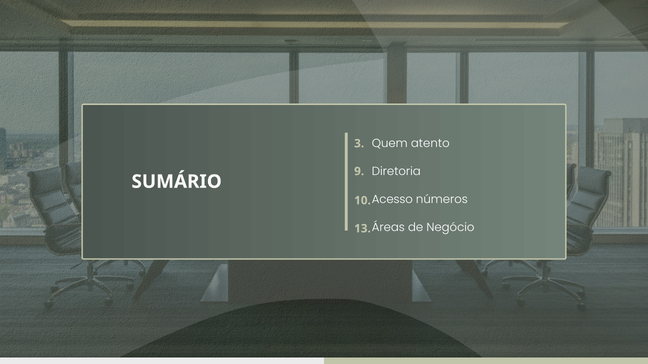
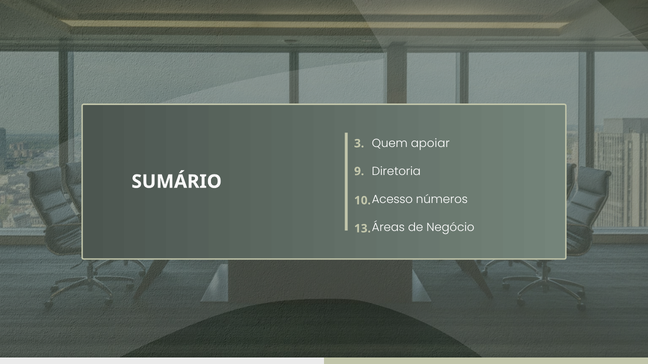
atento: atento -> apoiar
